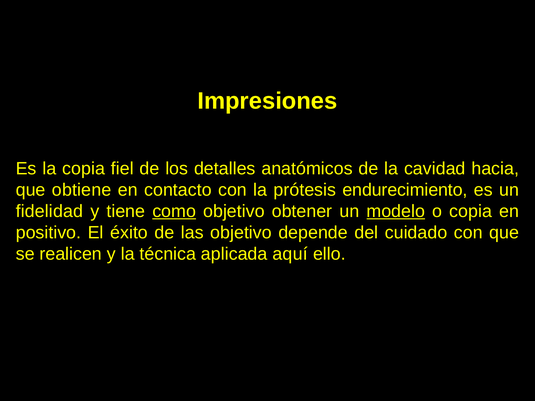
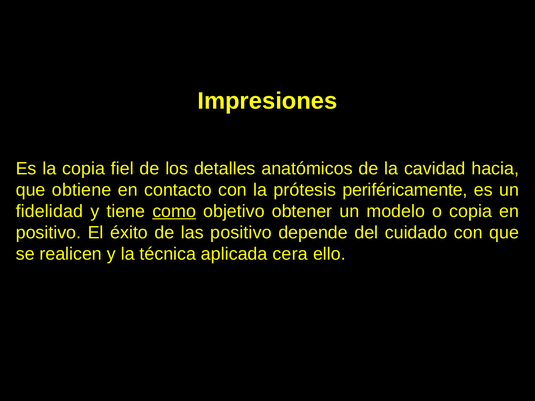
endurecimiento: endurecimiento -> periféricamente
modelo underline: present -> none
las objetivo: objetivo -> positivo
aquí: aquí -> cera
